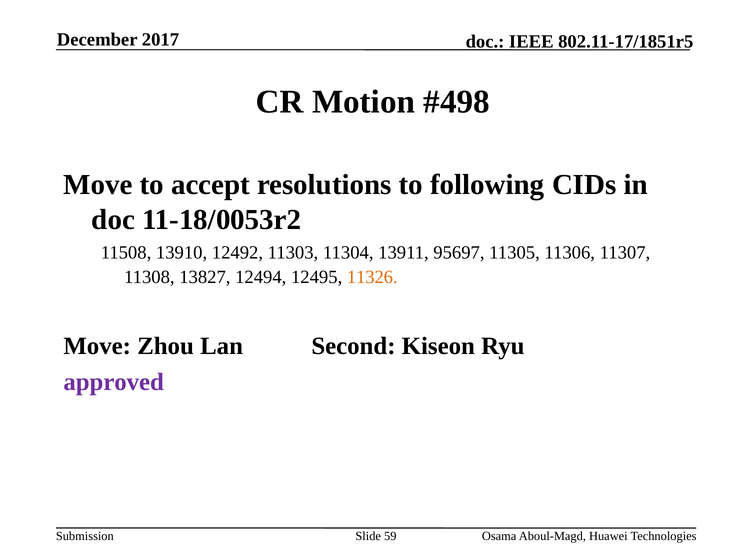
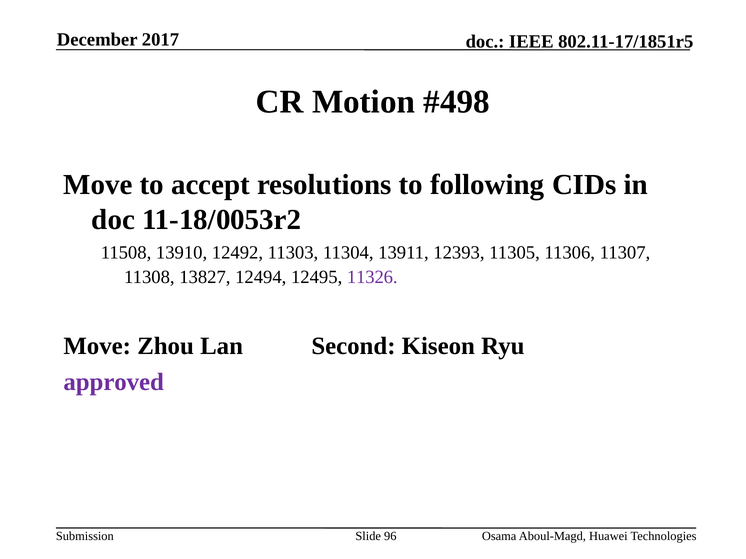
95697: 95697 -> 12393
11326 colour: orange -> purple
59: 59 -> 96
